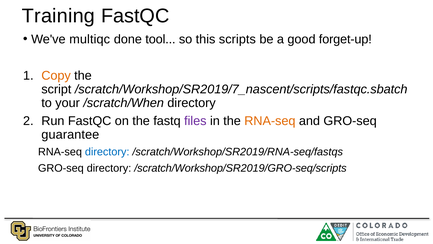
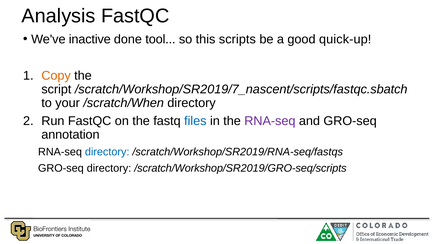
Training: Training -> Analysis
multiqc: multiqc -> inactive
forget-up: forget-up -> quick-up
files colour: purple -> blue
RNA-seq at (270, 121) colour: orange -> purple
guarantee: guarantee -> annotation
